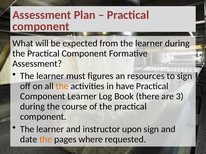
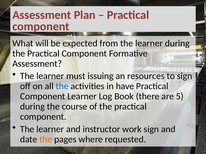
figures: figures -> issuing
the at (62, 86) colour: orange -> blue
3: 3 -> 5
upon: upon -> work
